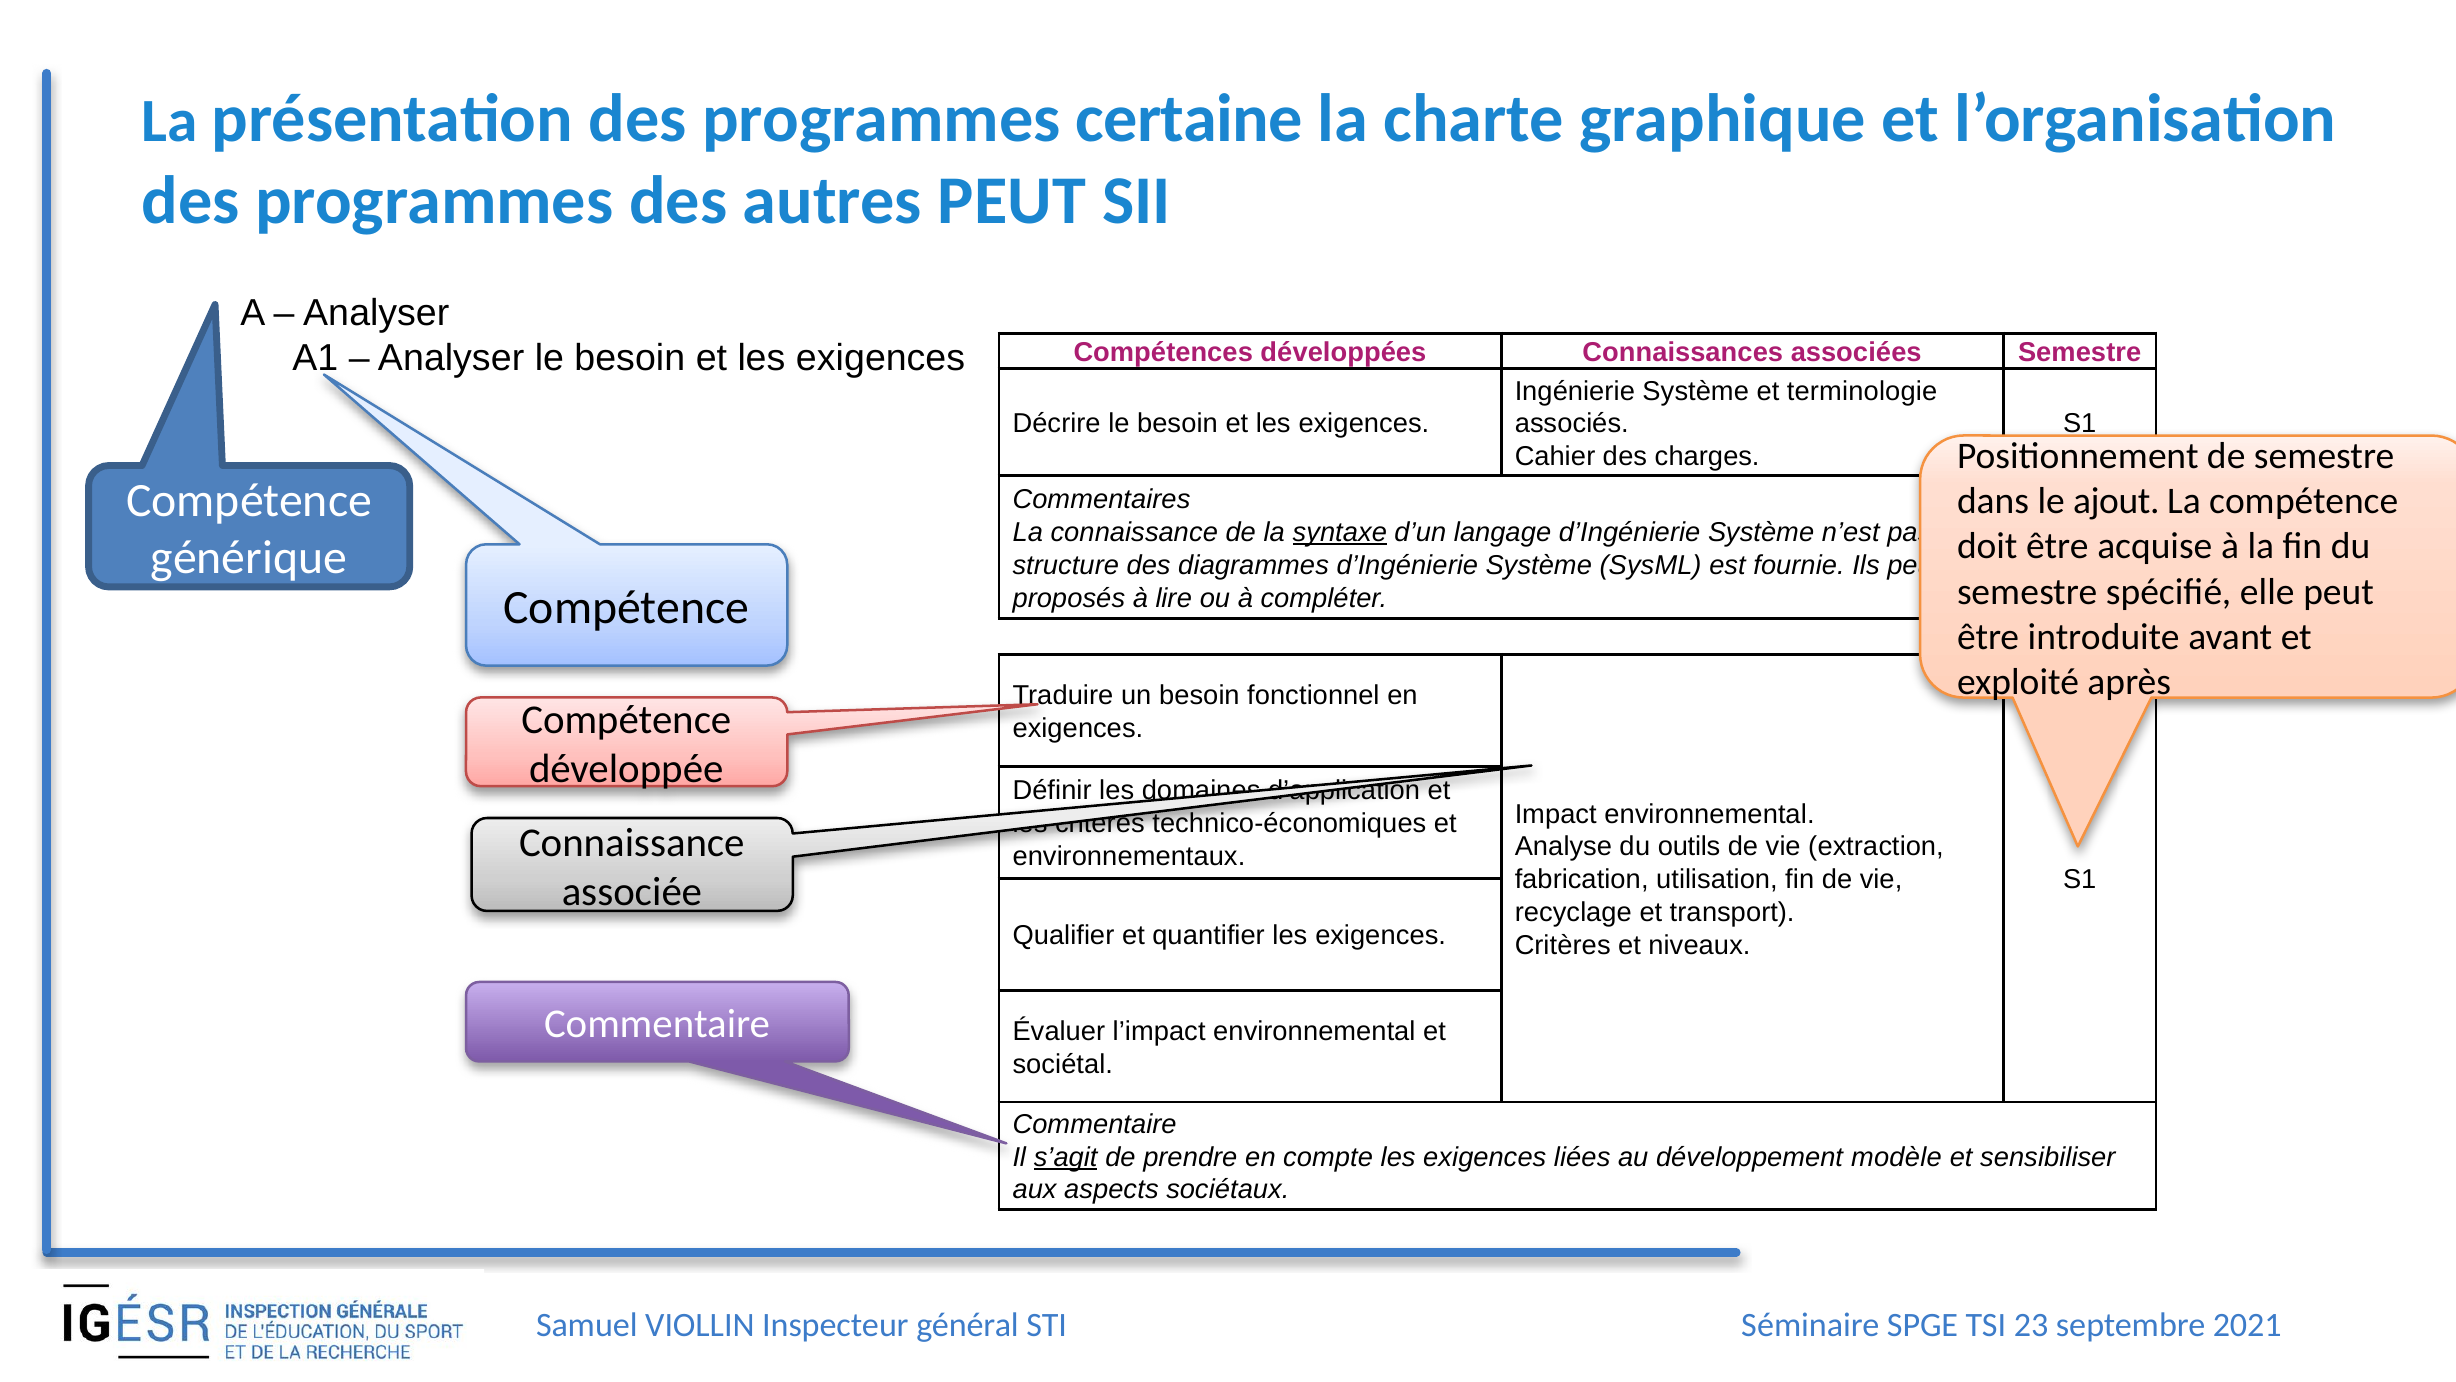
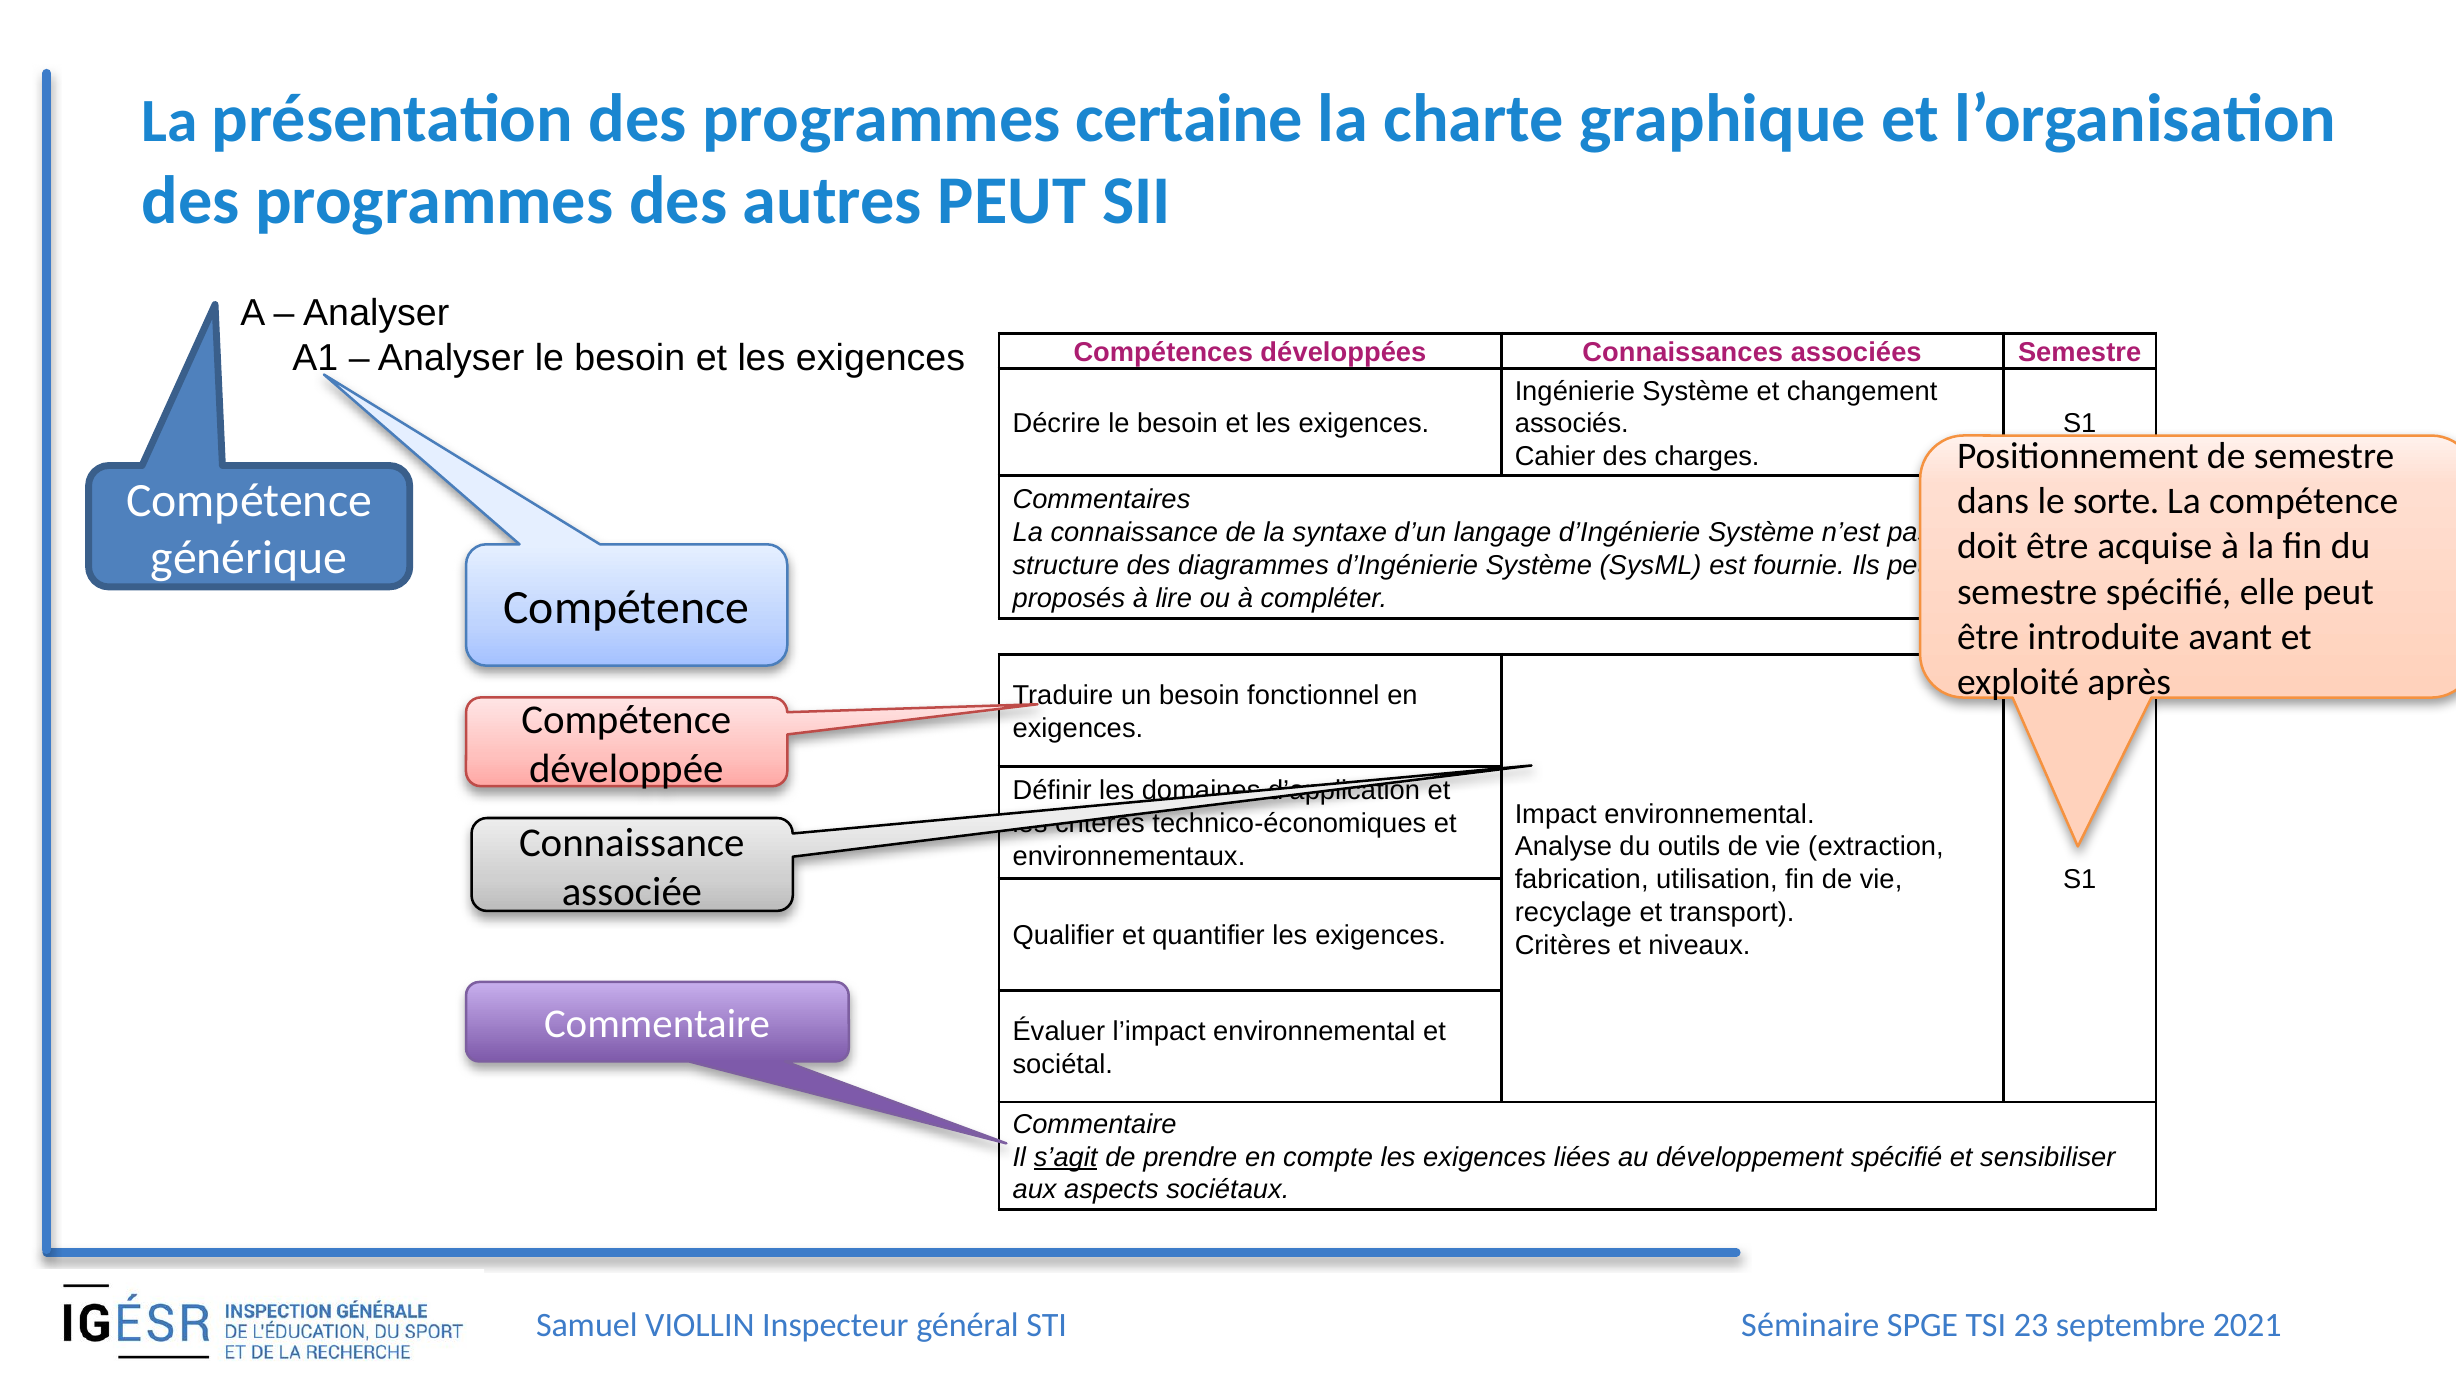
terminologie: terminologie -> changement
ajout: ajout -> sorte
syntaxe underline: present -> none
développement modèle: modèle -> spécifié
